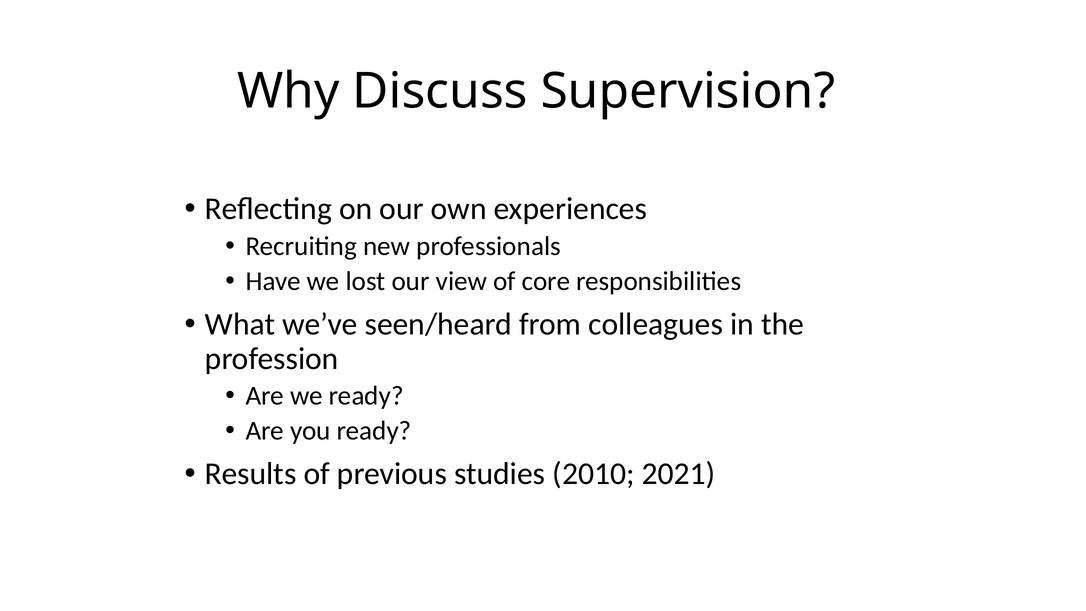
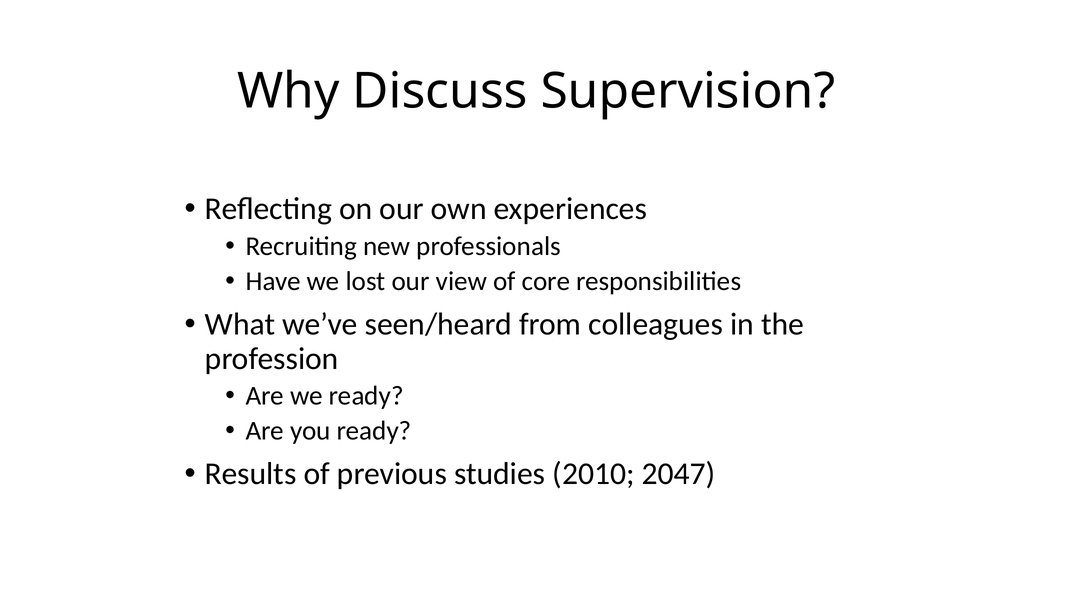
2021: 2021 -> 2047
